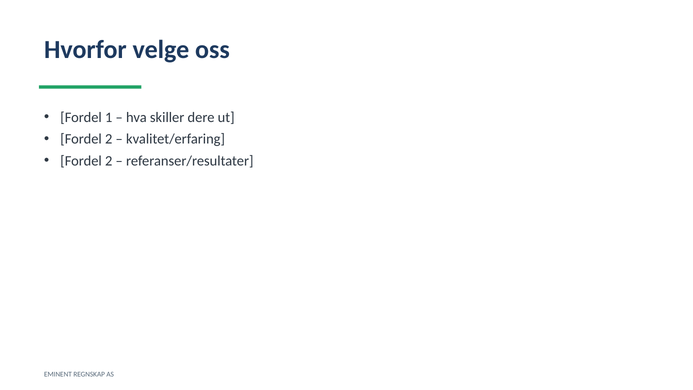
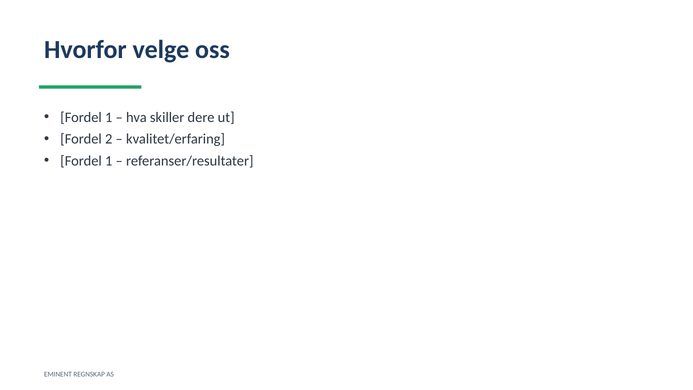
2 at (109, 161): 2 -> 1
